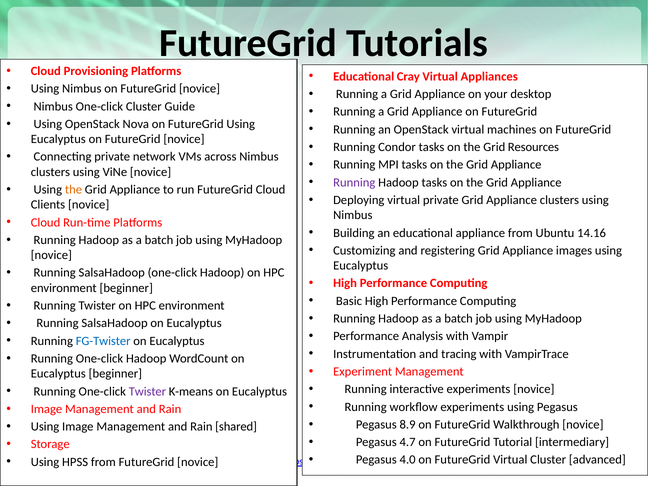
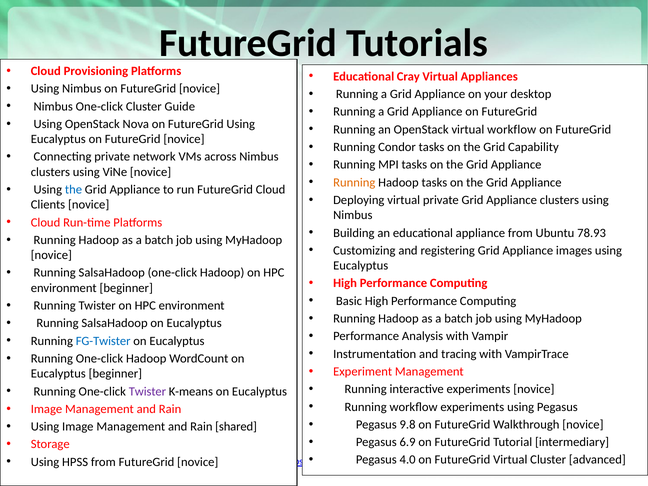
virtual machines: machines -> workflow
Resources: Resources -> Capability
Running at (354, 182) colour: purple -> orange
the at (73, 190) colour: orange -> blue
14.16: 14.16 -> 78.93
8.9: 8.9 -> 9.8
4.7: 4.7 -> 6.9
